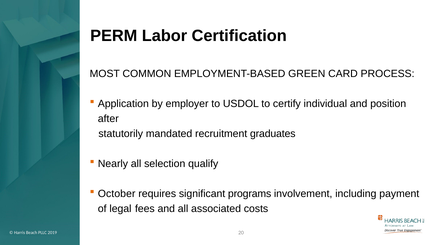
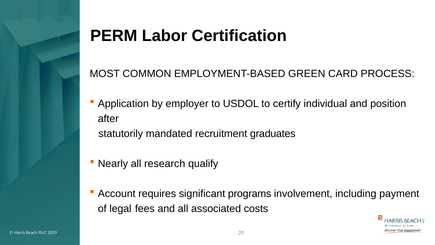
selection: selection -> research
October: October -> Account
